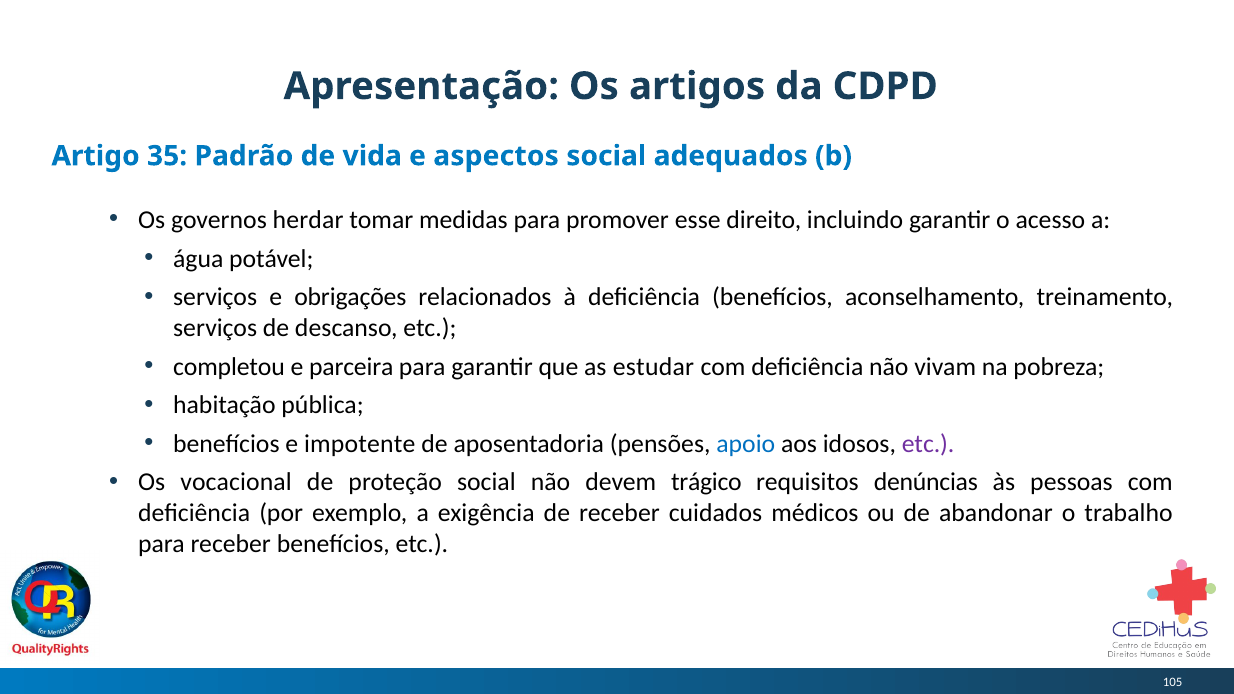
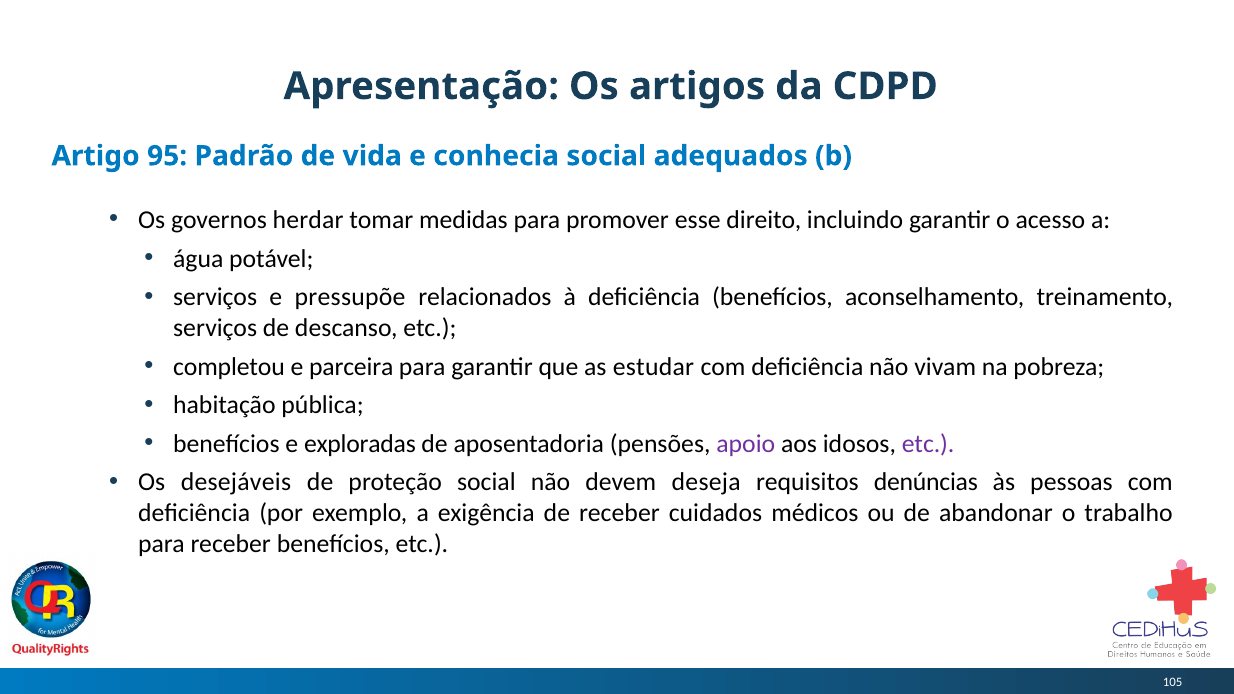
35: 35 -> 95
aspectos: aspectos -> conhecia
obrigações: obrigações -> pressupõe
impotente: impotente -> exploradas
apoio colour: blue -> purple
vocacional: vocacional -> desejáveis
trágico: trágico -> deseja
